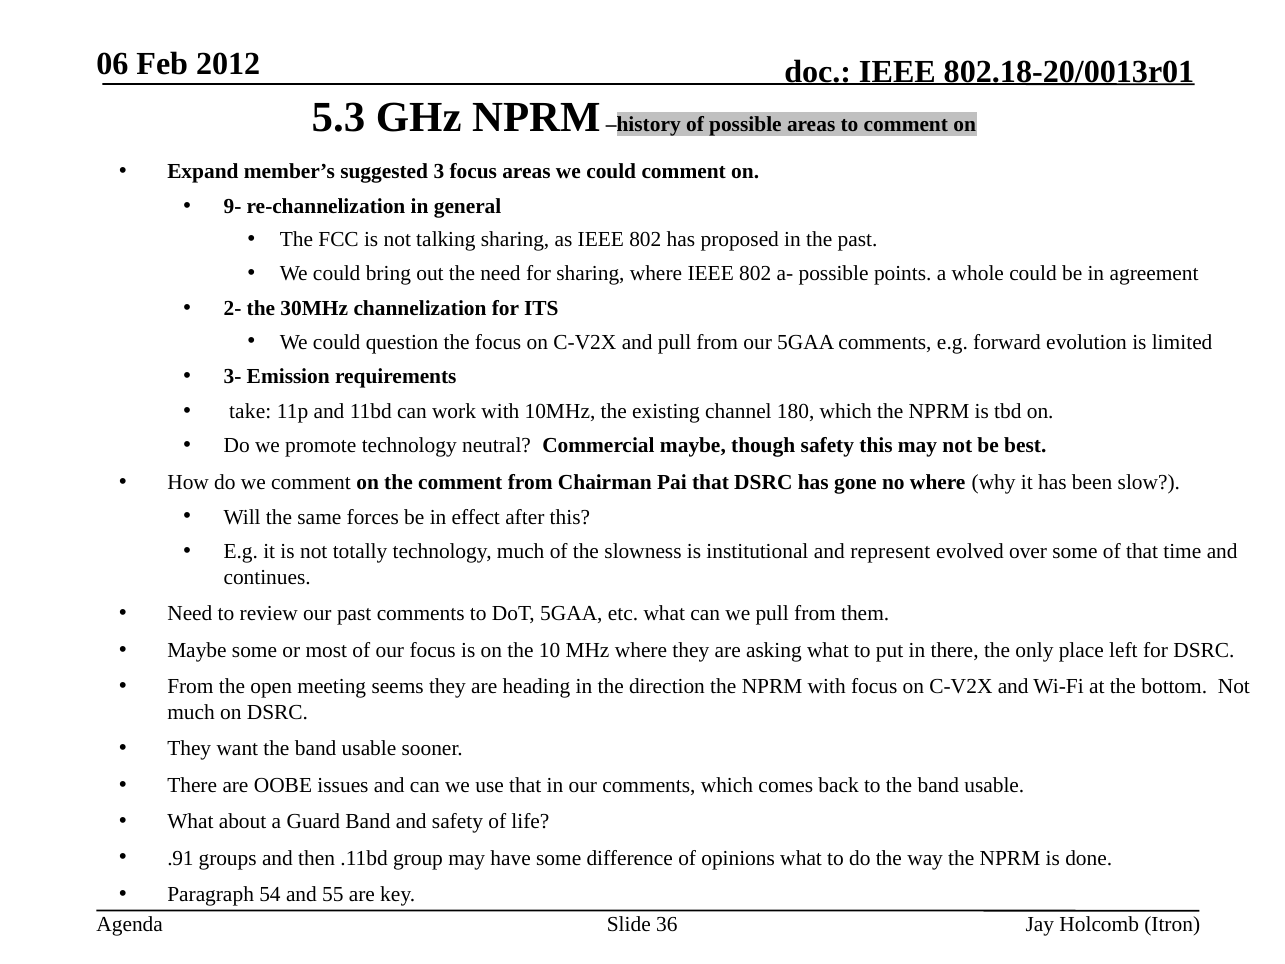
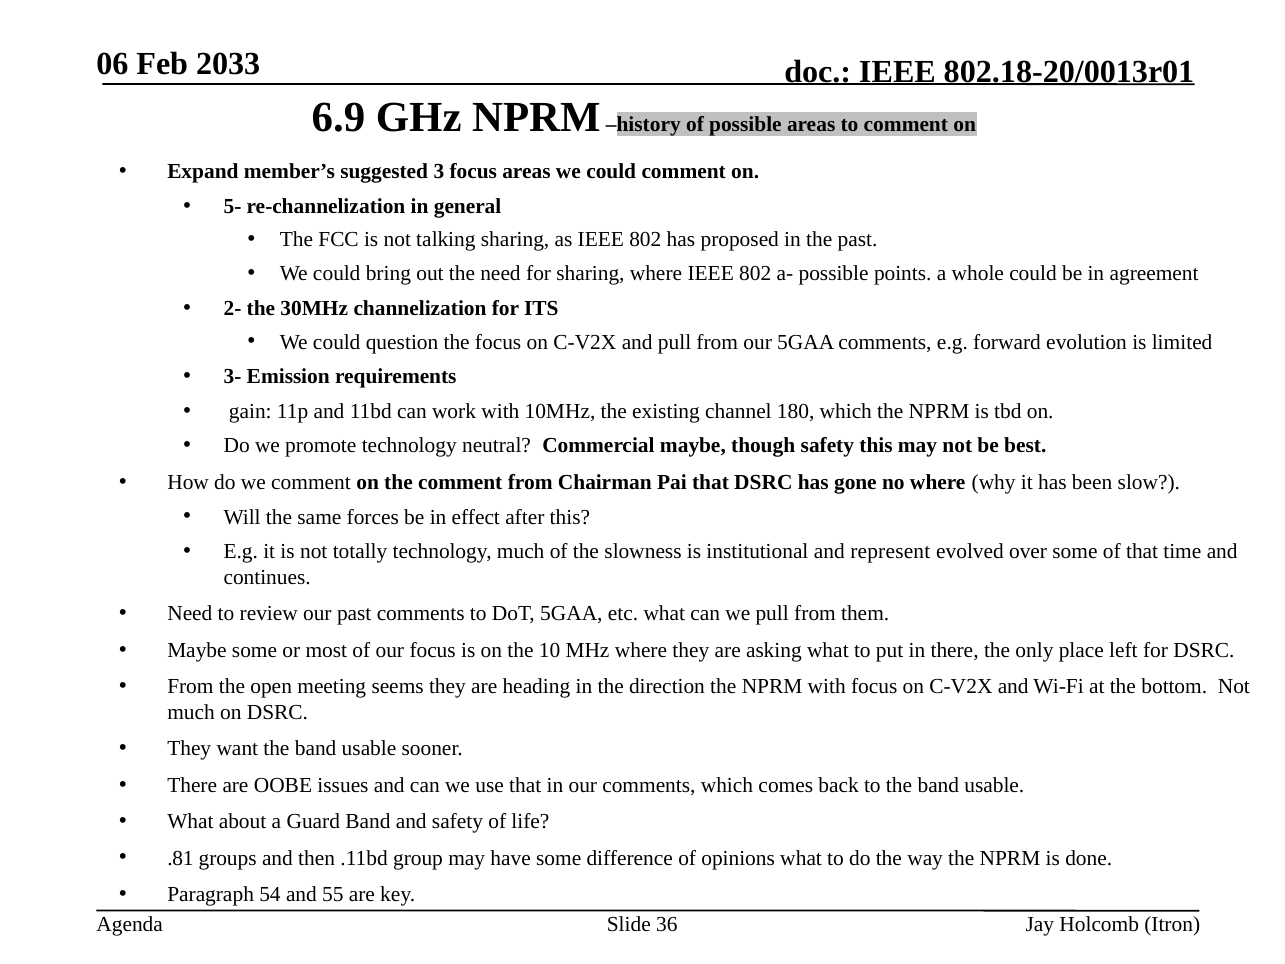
2012: 2012 -> 2033
5.3: 5.3 -> 6.9
9-: 9- -> 5-
take: take -> gain
.91: .91 -> .81
